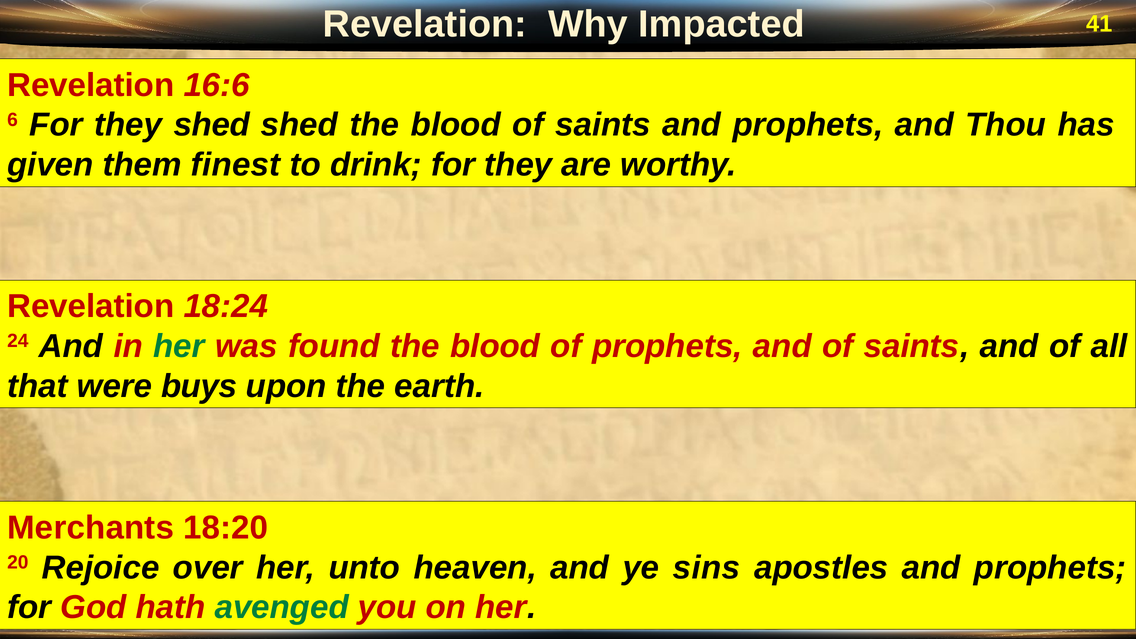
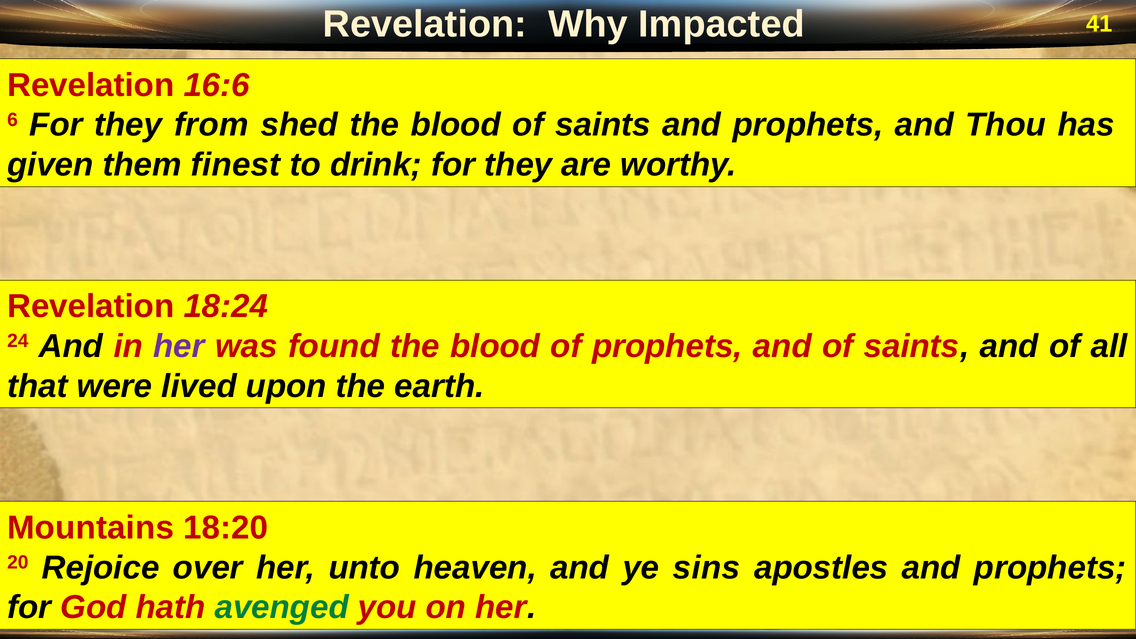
they shed: shed -> from
her at (179, 346) colour: green -> purple
buys: buys -> lived
Merchants: Merchants -> Mountains
